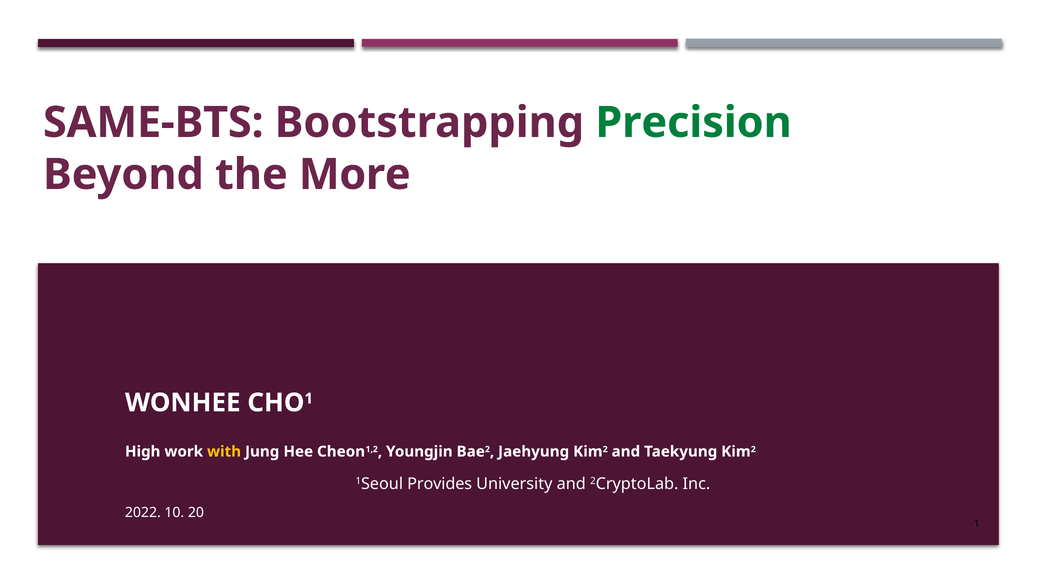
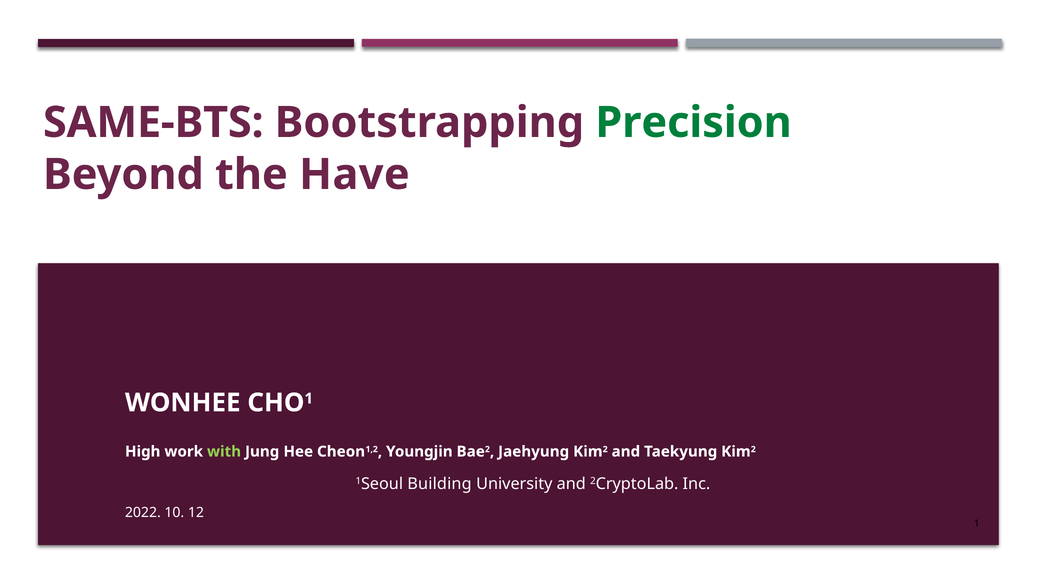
More: More -> Have
with colour: yellow -> light green
Provides: Provides -> Building
20: 20 -> 12
